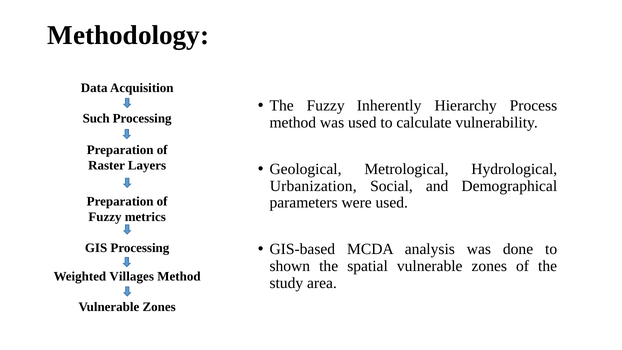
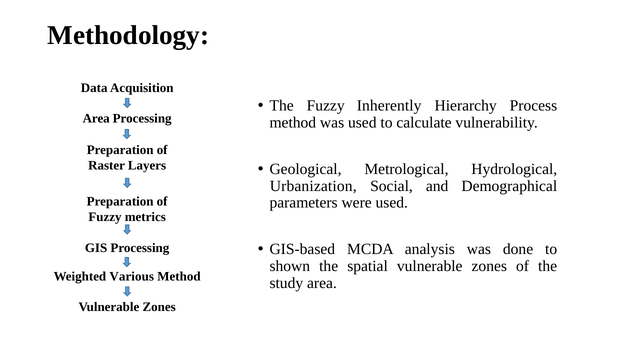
Such at (96, 119): Such -> Area
Villages: Villages -> Various
